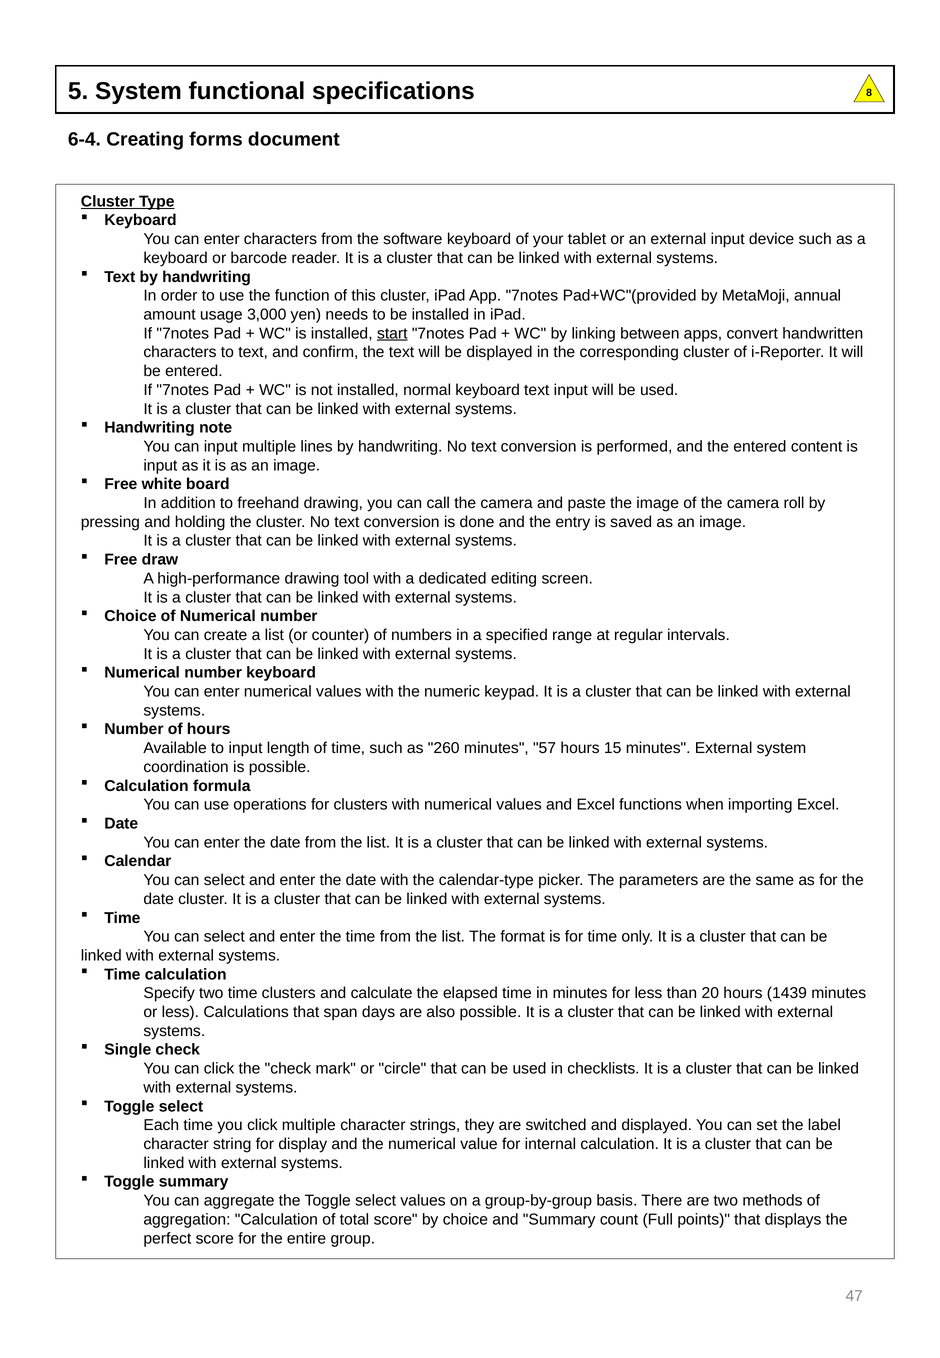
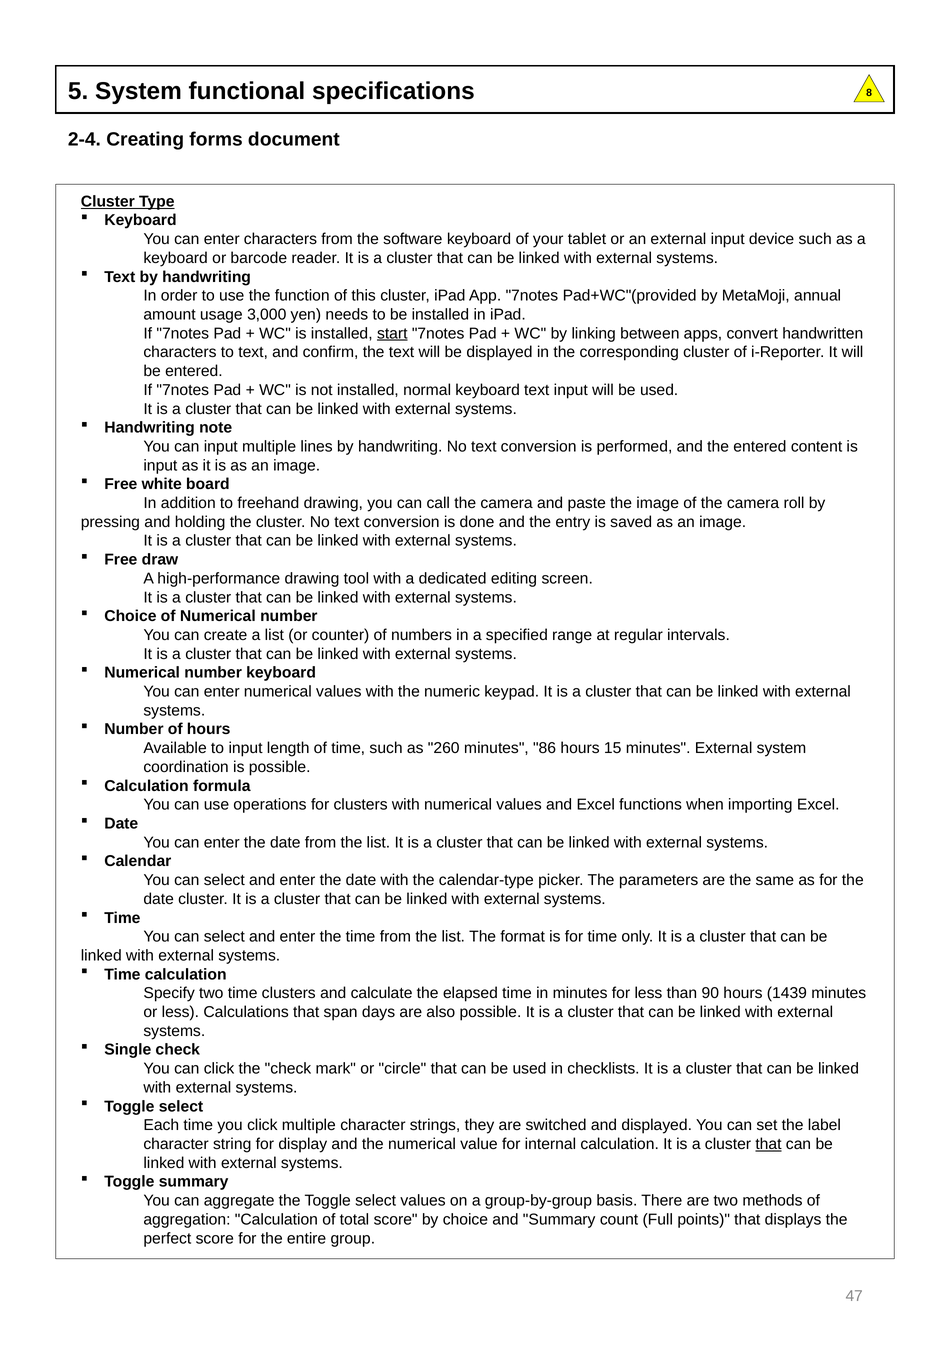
6-4: 6-4 -> 2-4
57: 57 -> 86
20: 20 -> 90
that at (768, 1144) underline: none -> present
